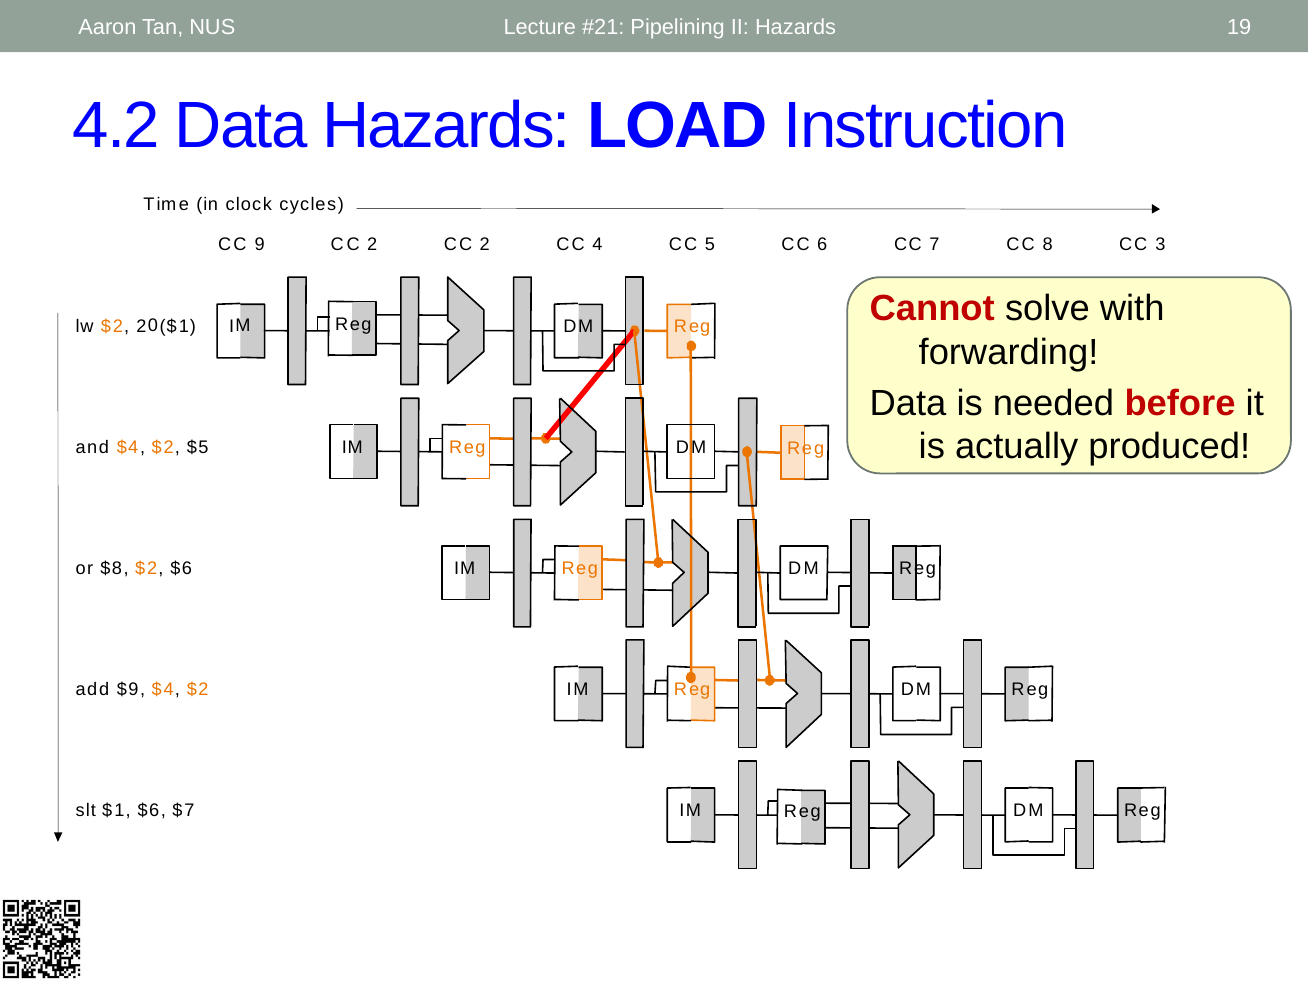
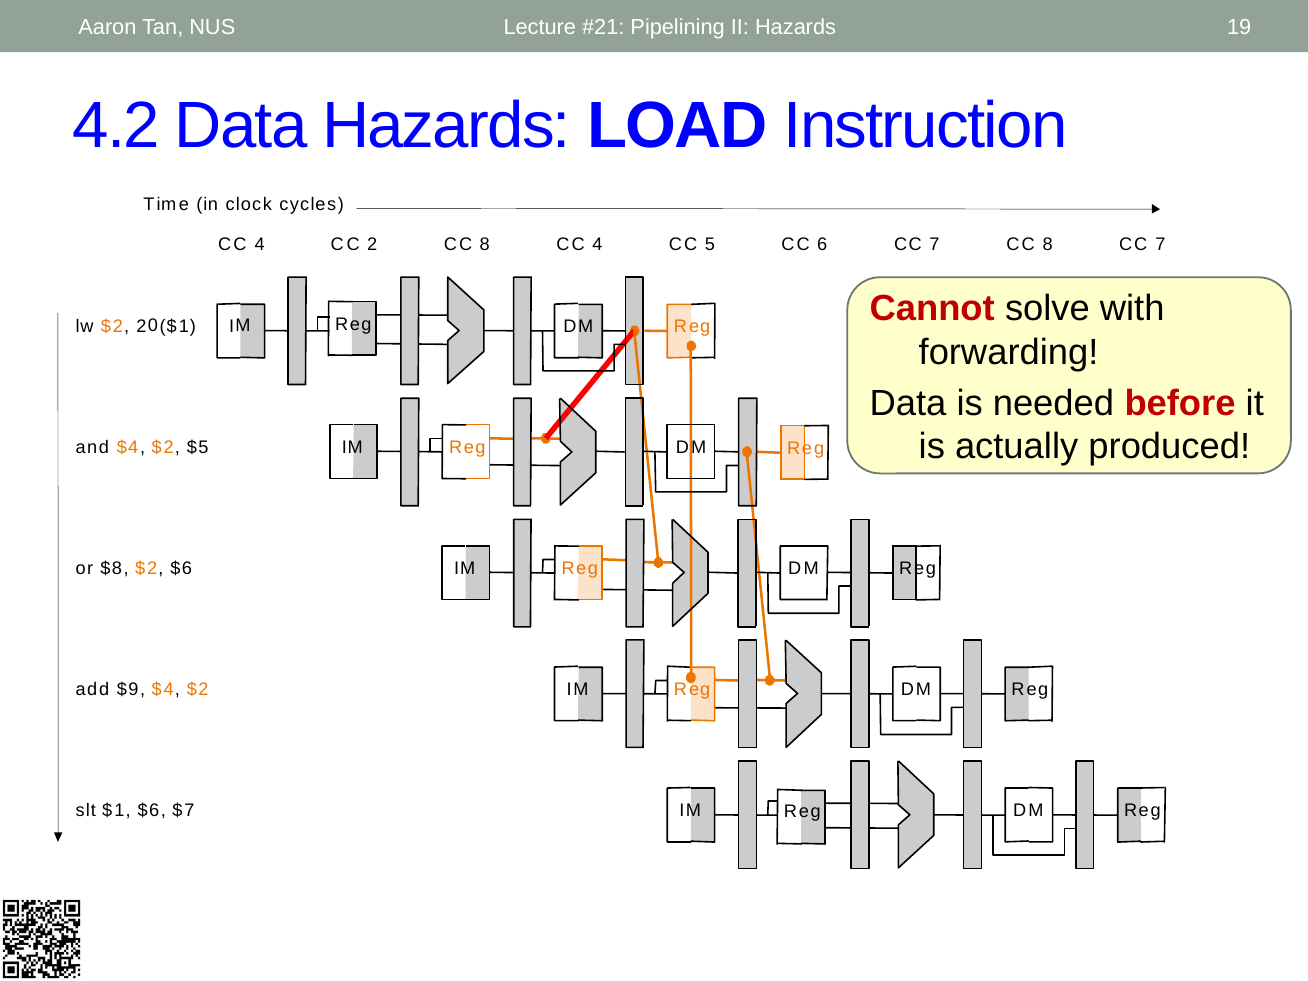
9 at (260, 245): 9 -> 4
2 at (485, 245): 2 -> 8
3 at (1160, 245): 3 -> 7
